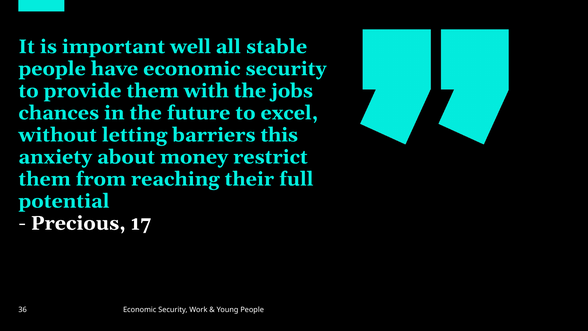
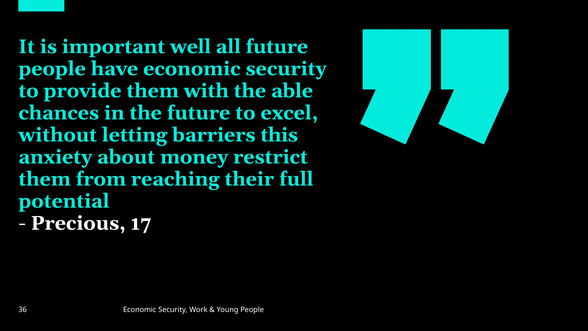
all stable: stable -> future
jobs: jobs -> able
